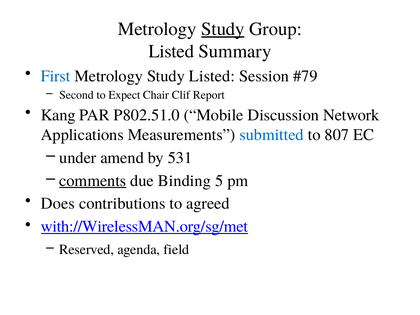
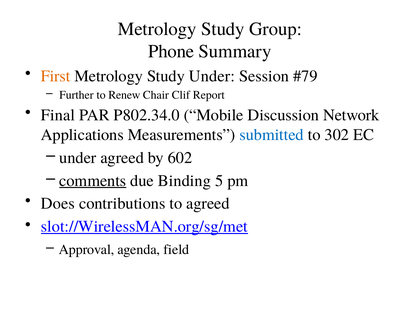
Study at (223, 29) underline: present -> none
Listed at (171, 51): Listed -> Phone
First colour: blue -> orange
Study Listed: Listed -> Under
Second: Second -> Further
Expect: Expect -> Renew
Kang: Kang -> Final
P802.51.0: P802.51.0 -> P802.34.0
807: 807 -> 302
under amend: amend -> agreed
531: 531 -> 602
with://WirelessMAN.org/sg/met: with://WirelessMAN.org/sg/met -> slot://WirelessMAN.org/sg/met
Reserved: Reserved -> Approval
